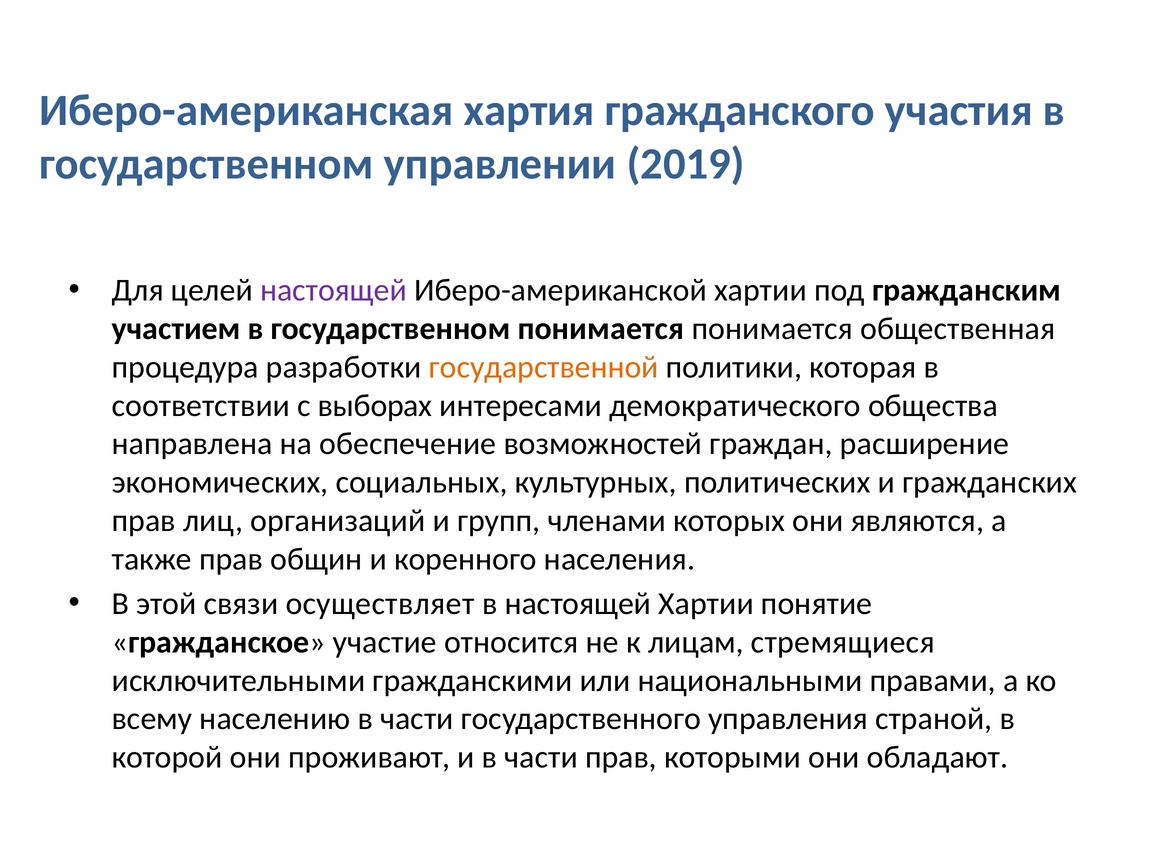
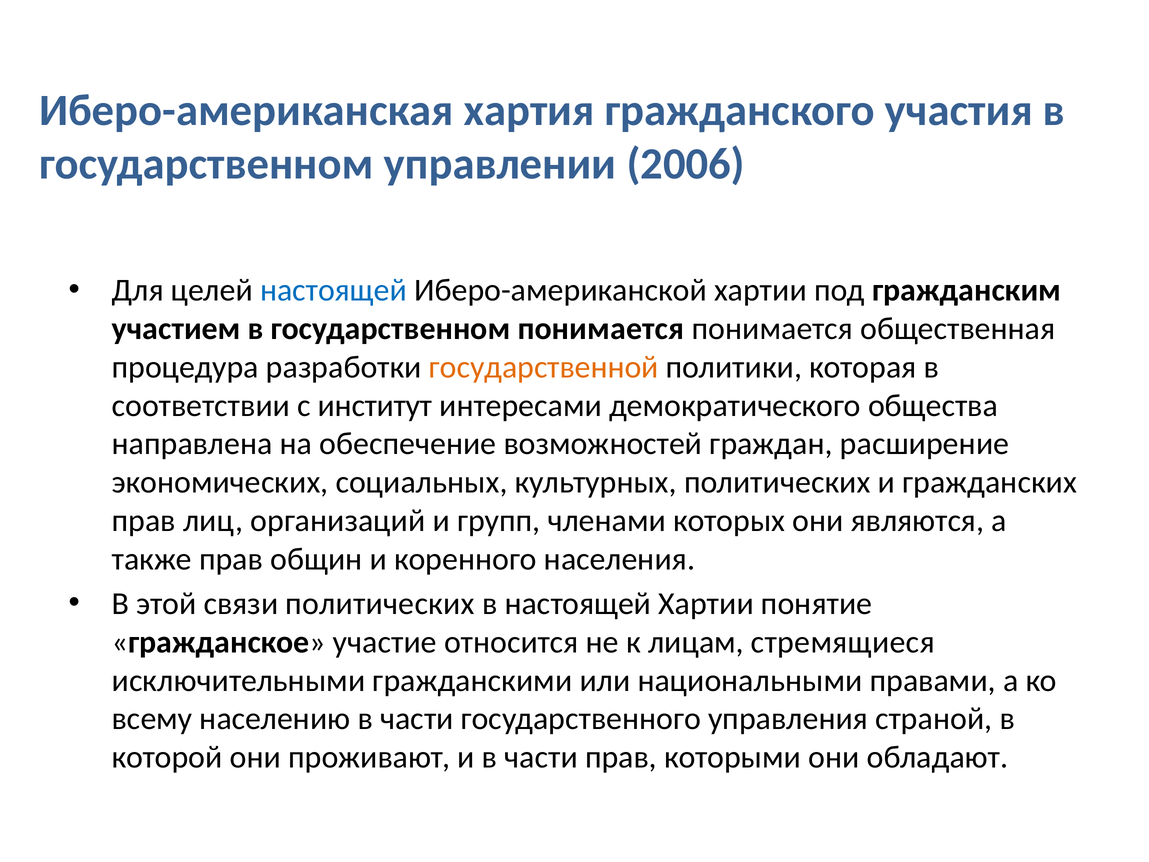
2019: 2019 -> 2006
настоящей at (334, 290) colour: purple -> blue
выборах: выборах -> институт
связи осуществляет: осуществляет -> политических
